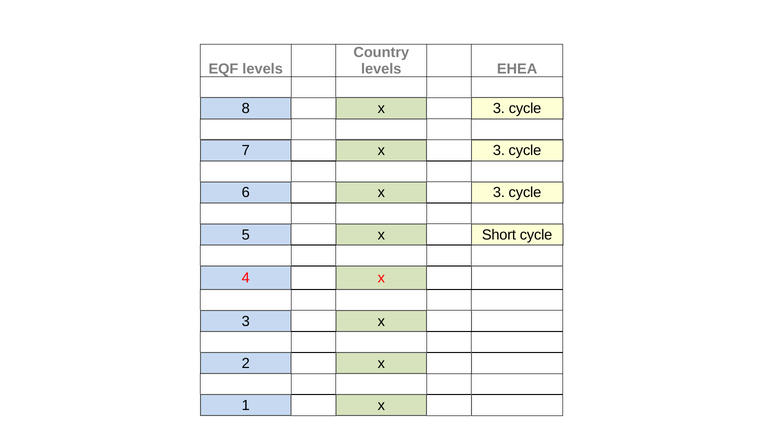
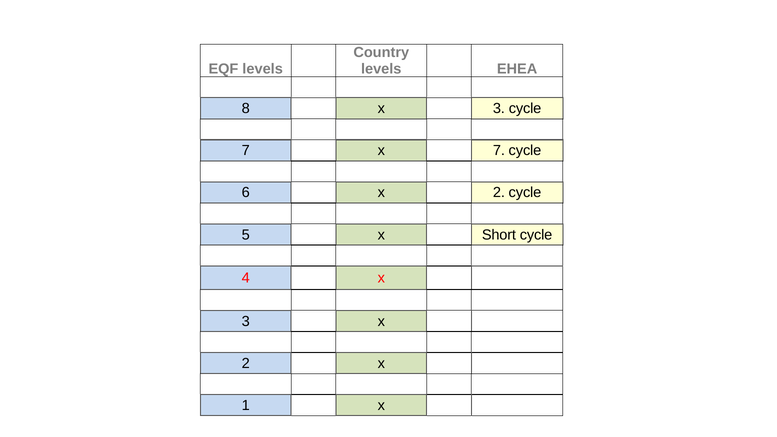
7 x 3: 3 -> 7
6 x 3: 3 -> 2
